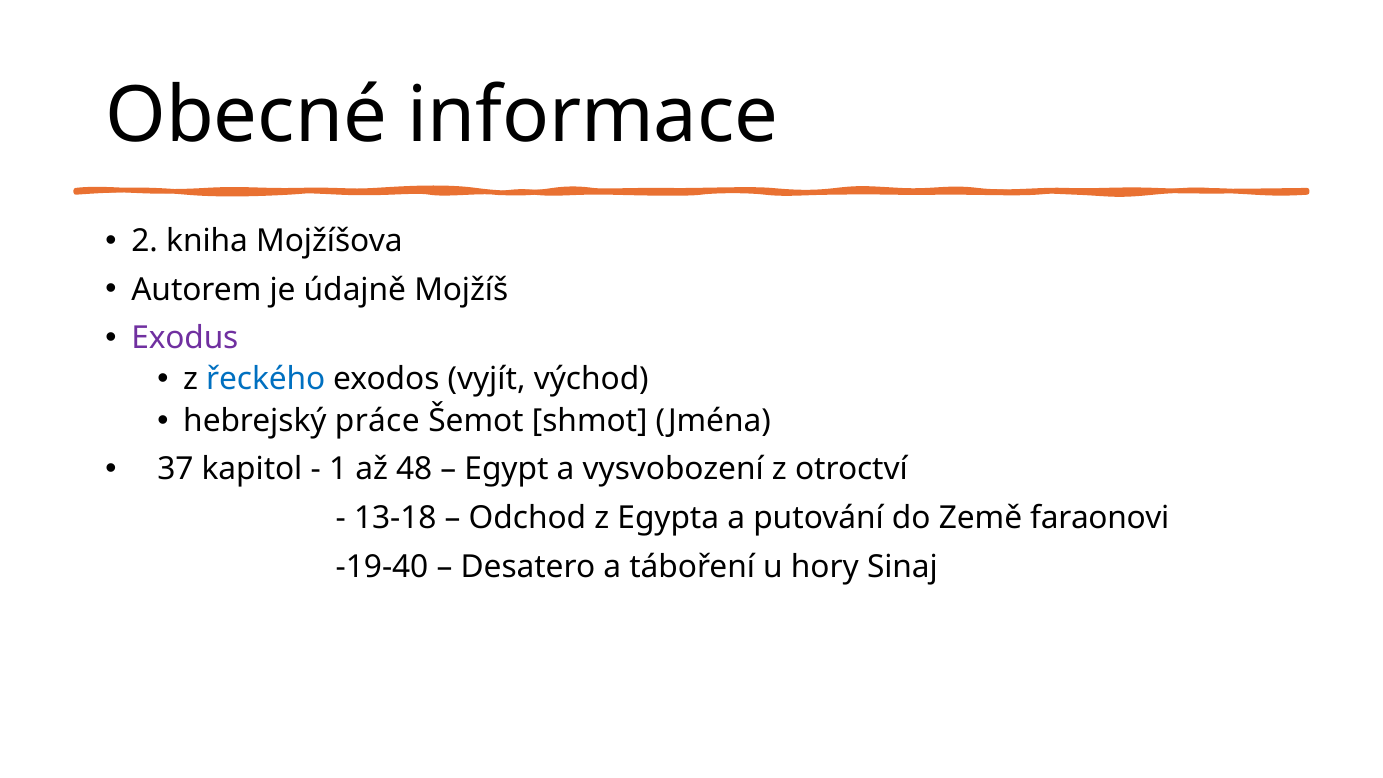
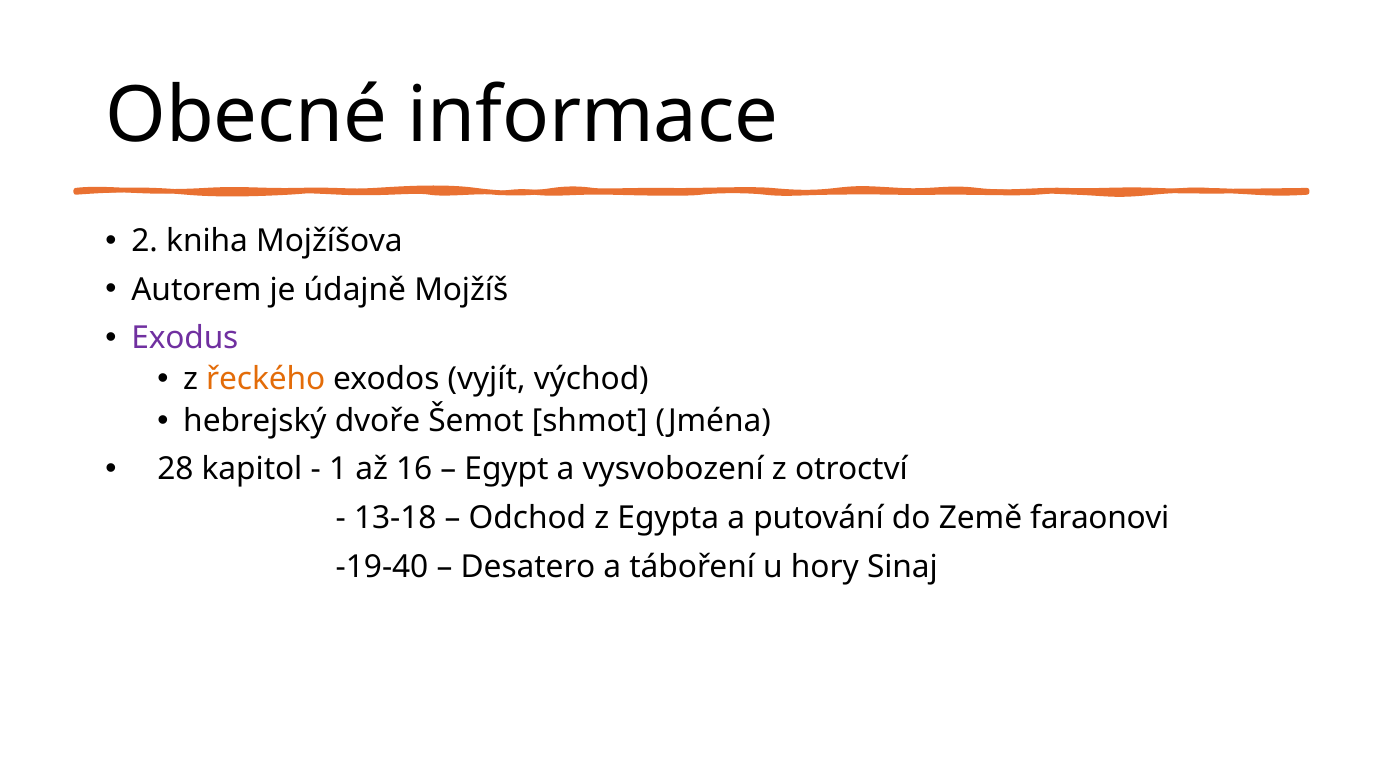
řeckého colour: blue -> orange
práce: práce -> dvoře
37: 37 -> 28
48: 48 -> 16
